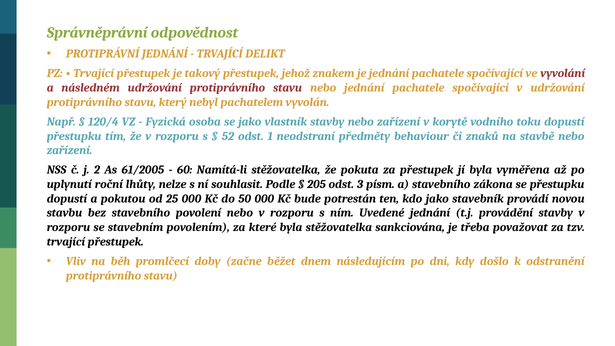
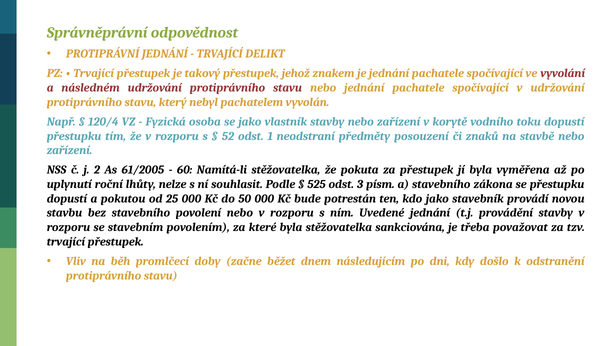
behaviour: behaviour -> posouzení
205: 205 -> 525
